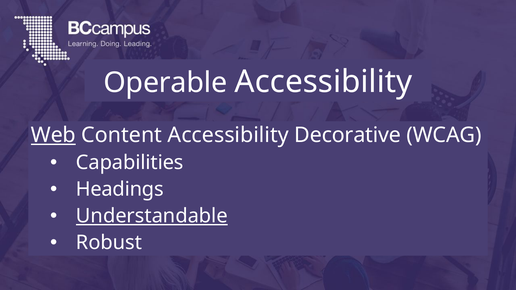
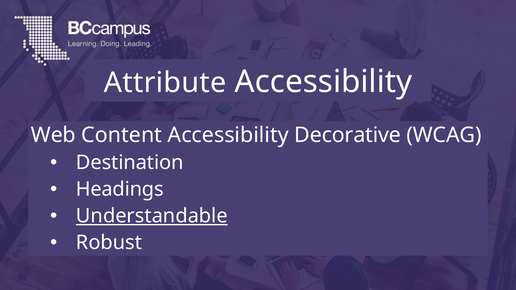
Operable: Operable -> Attribute
Web underline: present -> none
Capabilities: Capabilities -> Destination
